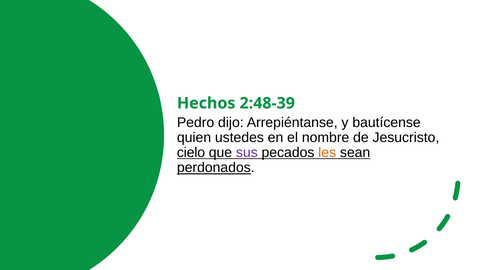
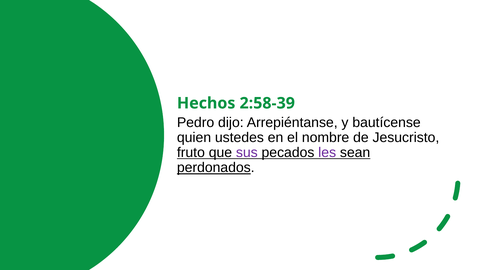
2:48-39: 2:48-39 -> 2:58-39
cielo: cielo -> fruto
les colour: orange -> purple
